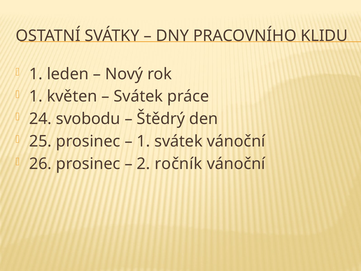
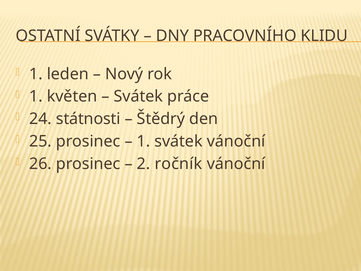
svobodu: svobodu -> státnosti
